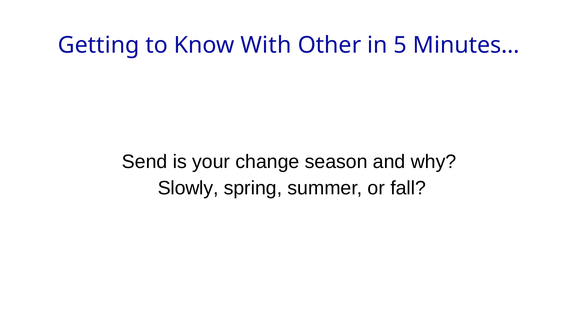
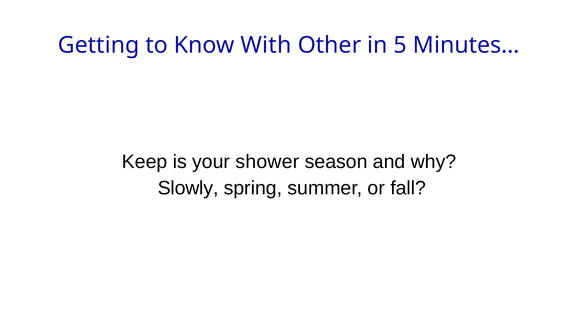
Send: Send -> Keep
change: change -> shower
